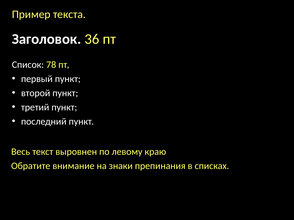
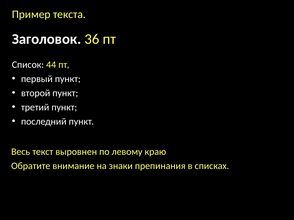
78: 78 -> 44
